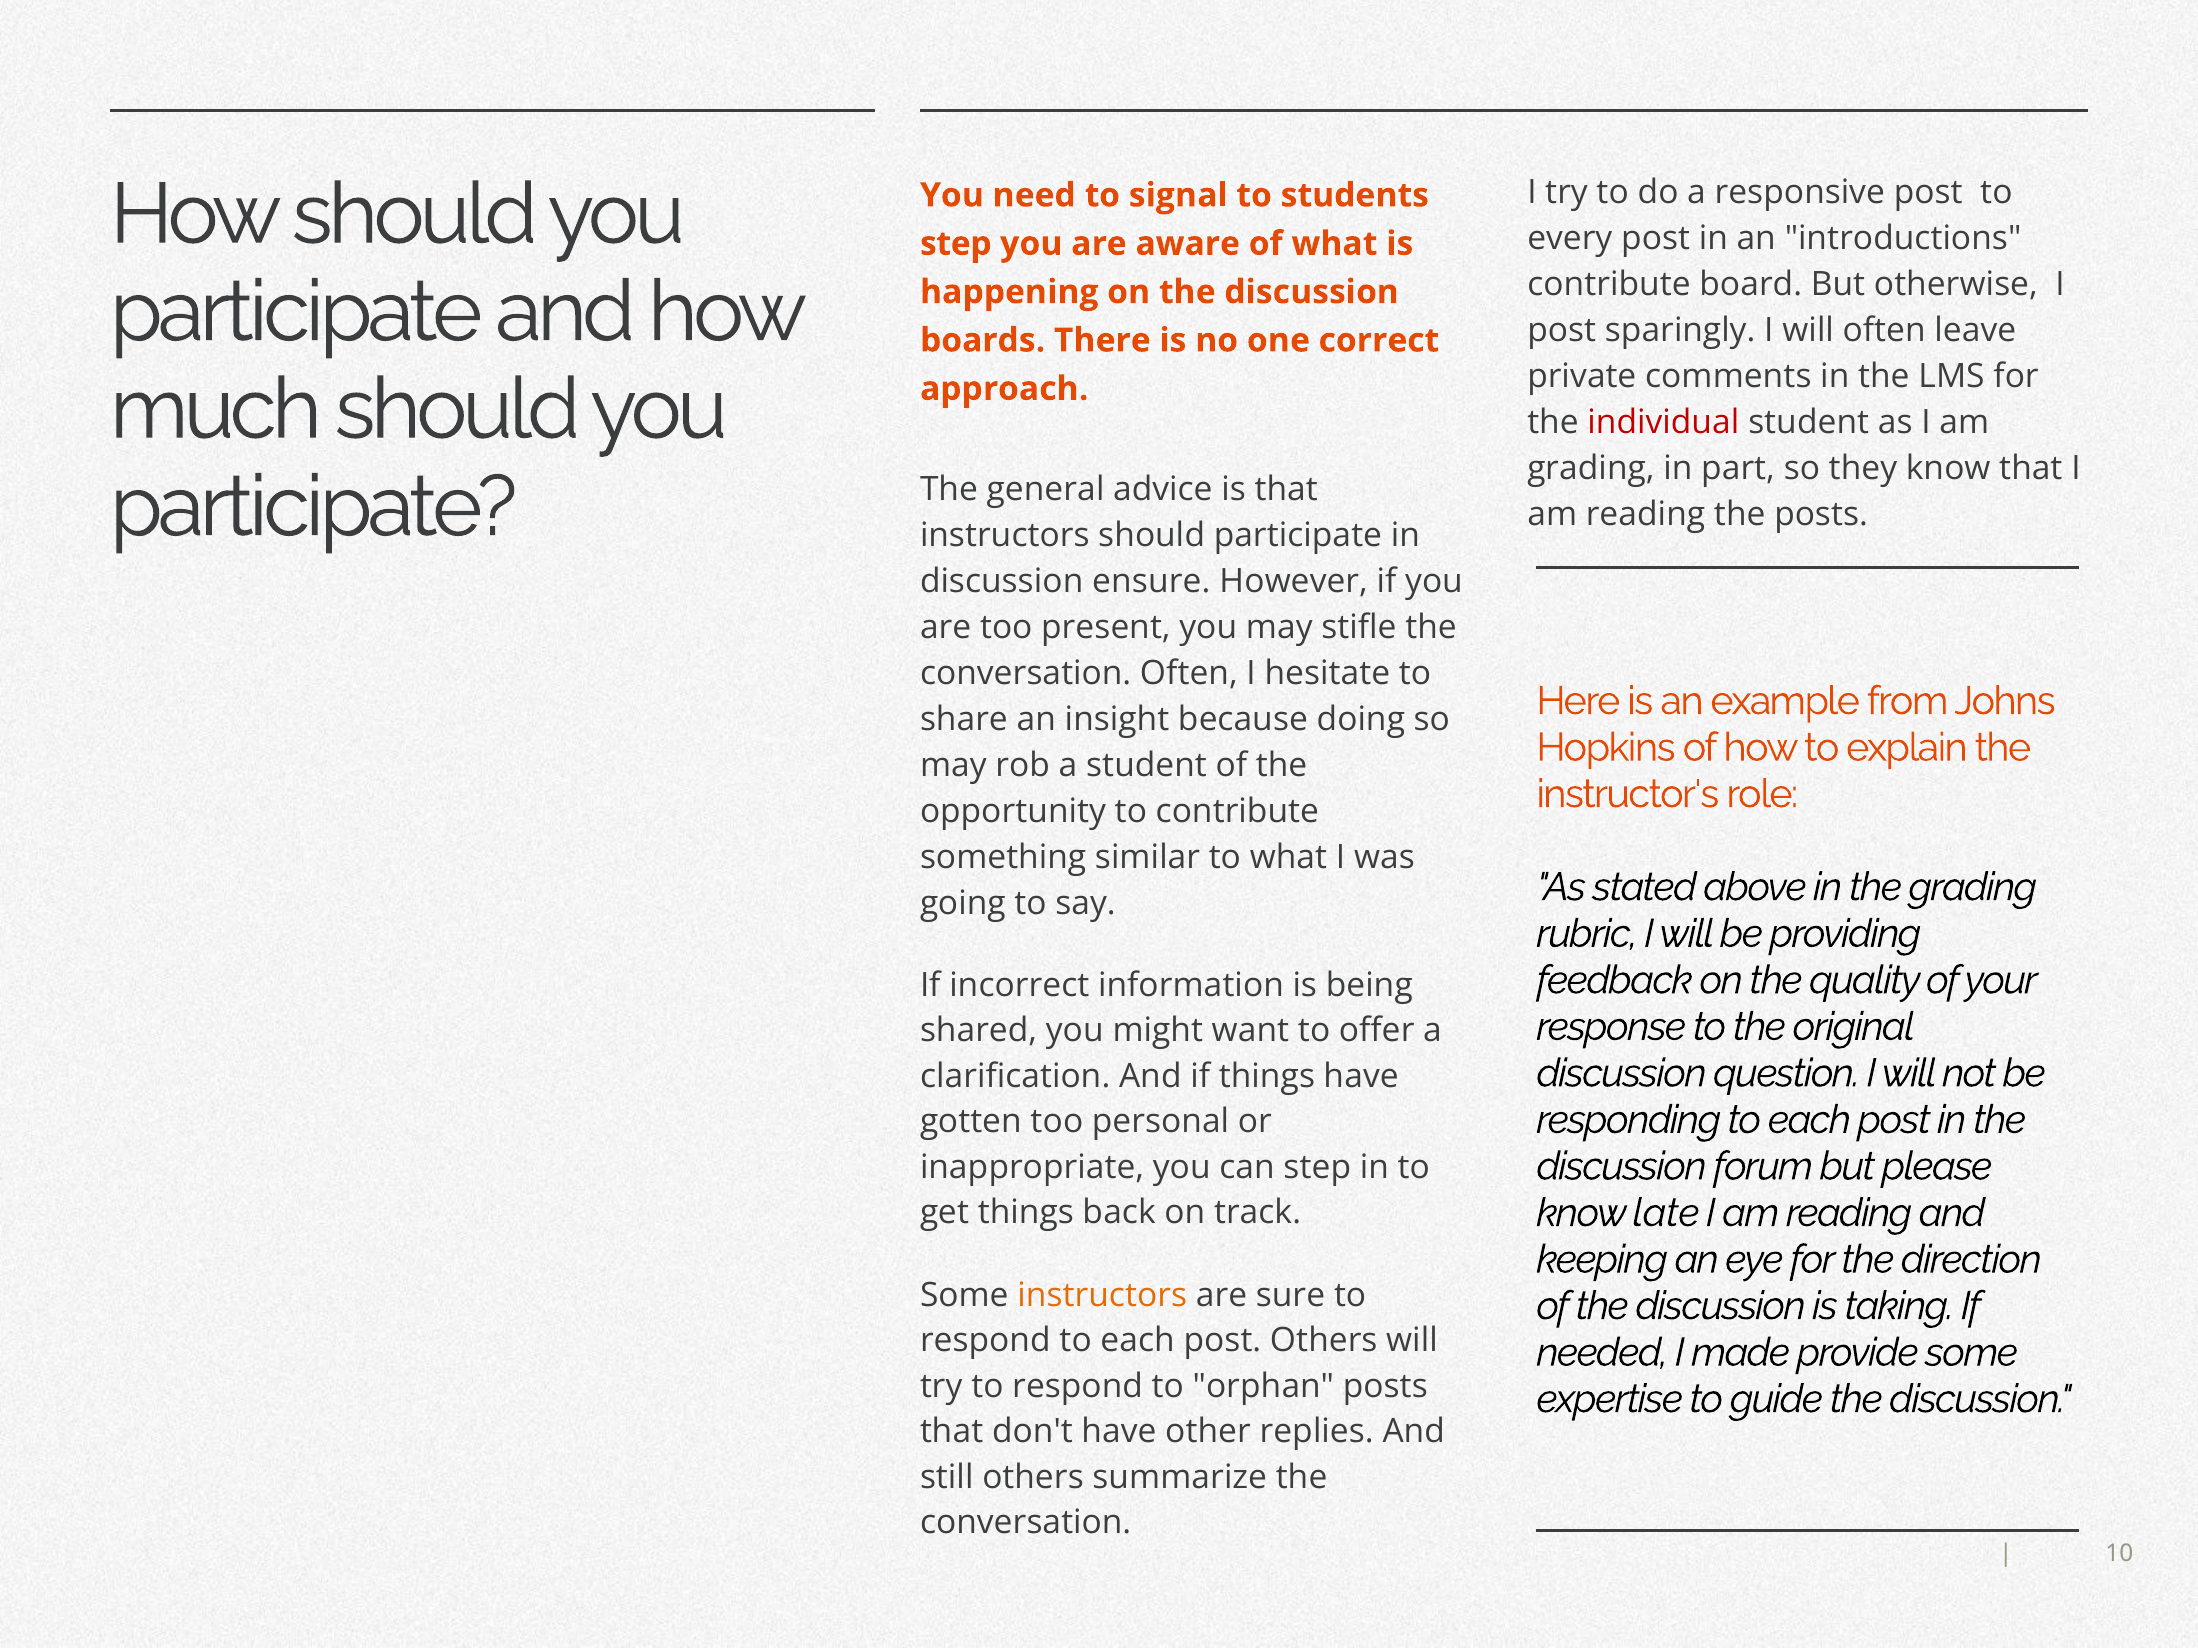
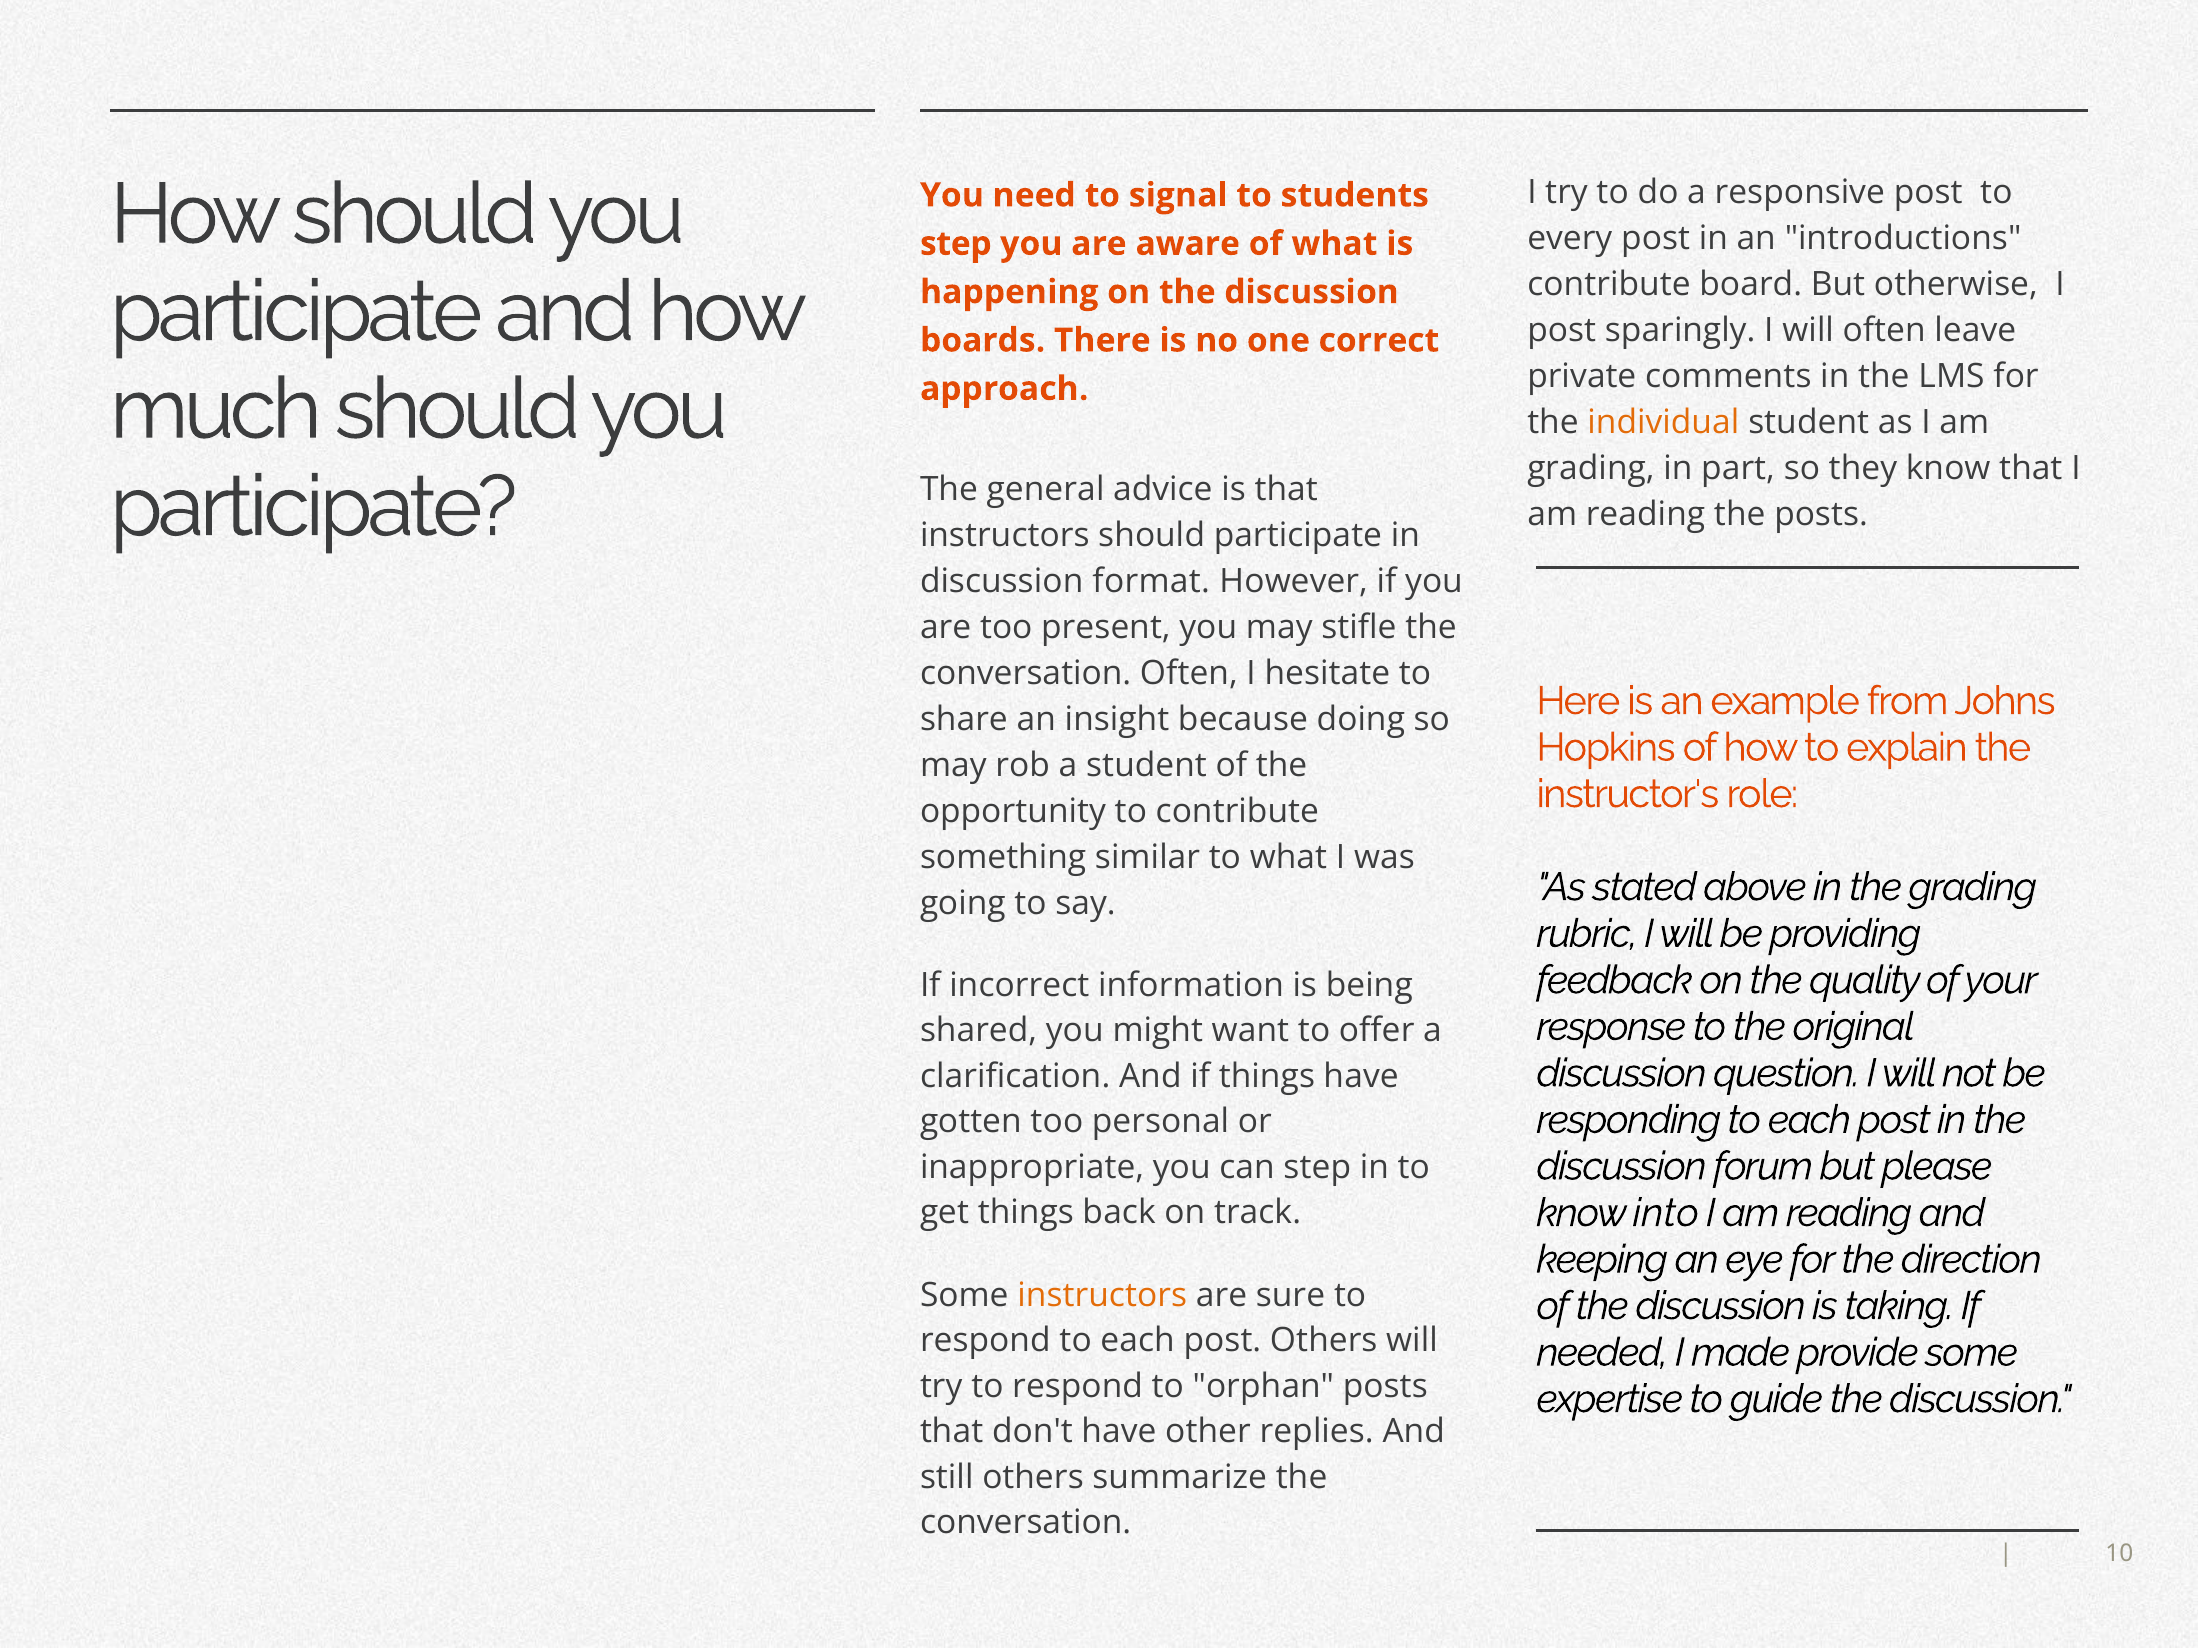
individual colour: red -> orange
ensure: ensure -> format
late: late -> into
